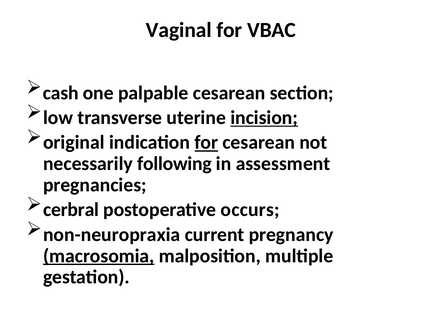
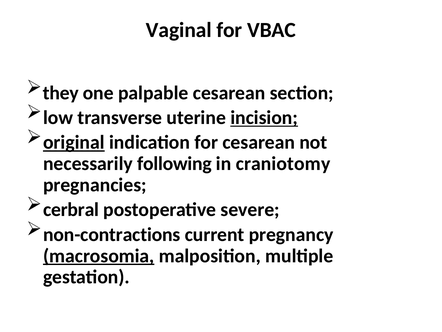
cash: cash -> they
original underline: none -> present
for at (206, 142) underline: present -> none
assessment: assessment -> craniotomy
occurs: occurs -> severe
non-neuropraxia: non-neuropraxia -> non-contractions
